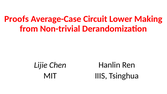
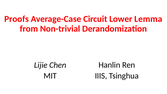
Making: Making -> Lemma
